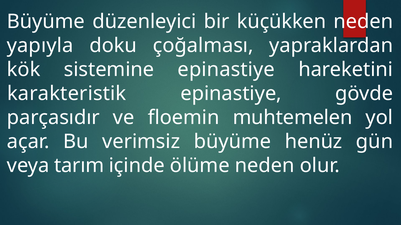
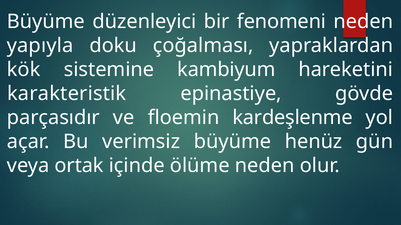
küçükken: küçükken -> fenomeni
sistemine epinastiye: epinastiye -> kambiyum
muhtemelen: muhtemelen -> kardeşlenme
tarım: tarım -> ortak
